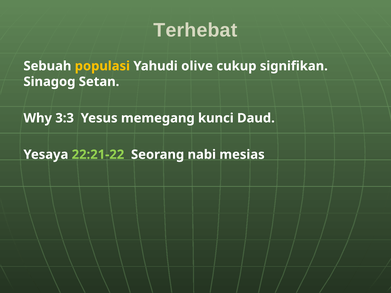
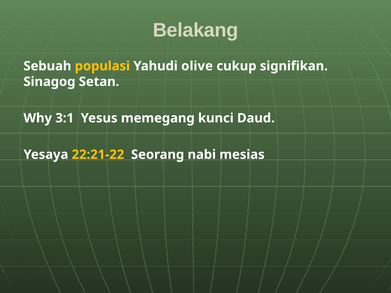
Terhebat: Terhebat -> Belakang
3:3: 3:3 -> 3:1
22:21-22 colour: light green -> yellow
